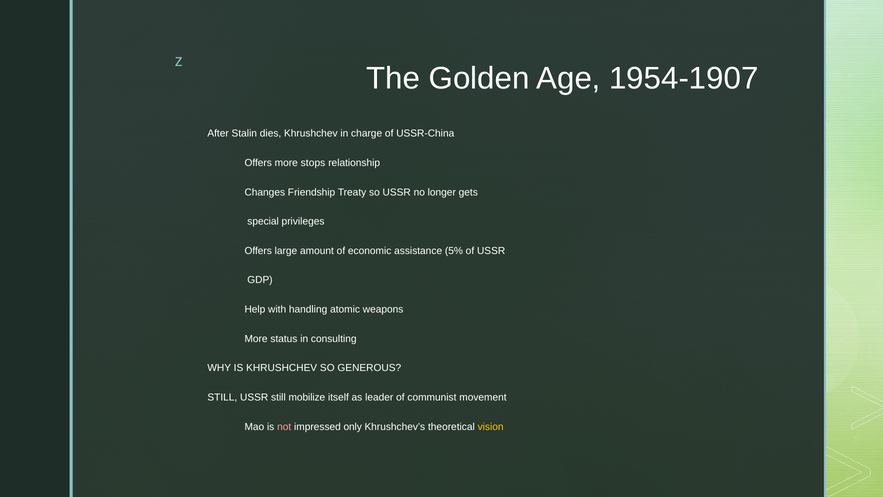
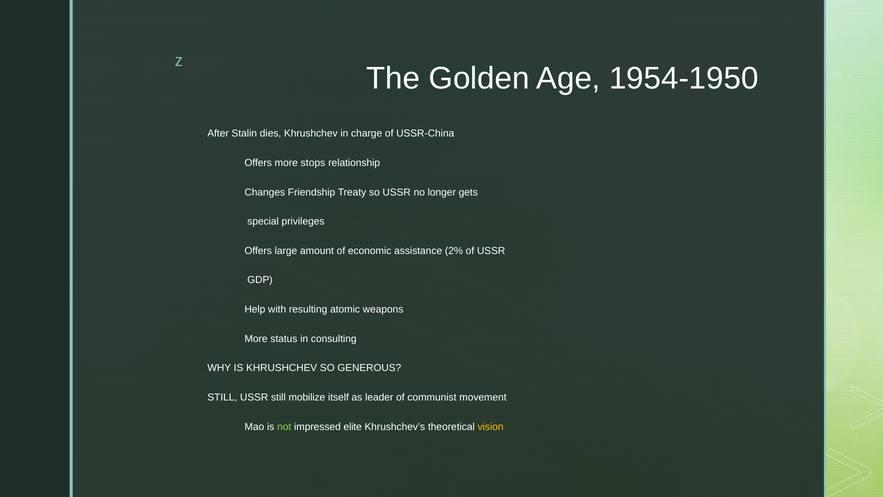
1954-1907: 1954-1907 -> 1954-1950
5%: 5% -> 2%
handling: handling -> resulting
not colour: pink -> light green
only: only -> elite
